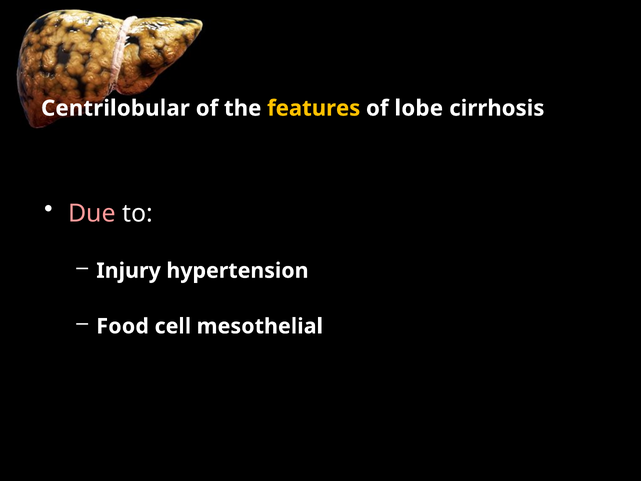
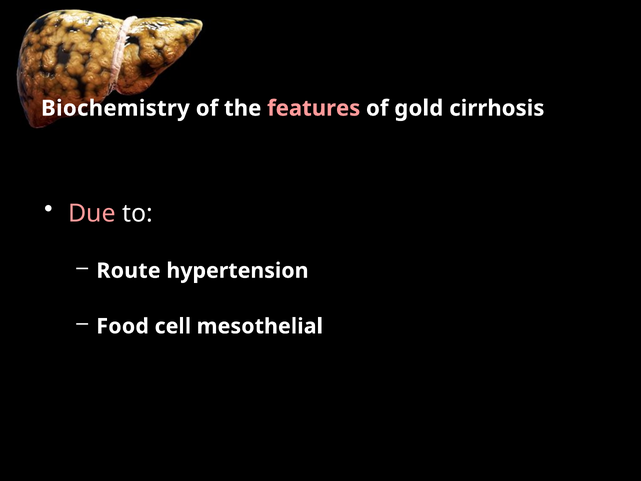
Centrilobular: Centrilobular -> Biochemistry
features colour: yellow -> pink
lobe: lobe -> gold
Injury: Injury -> Route
